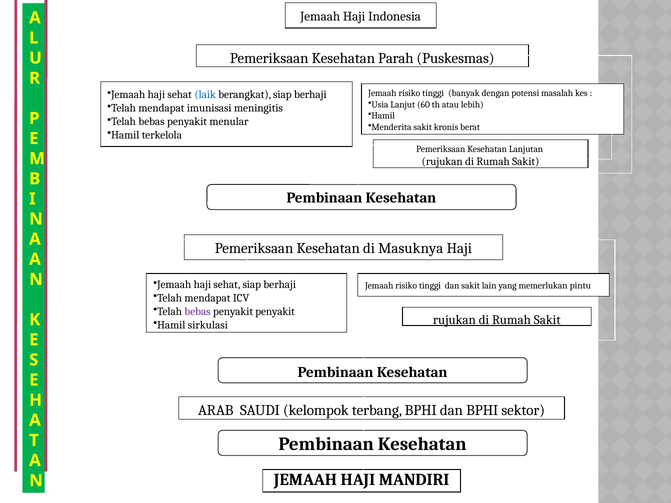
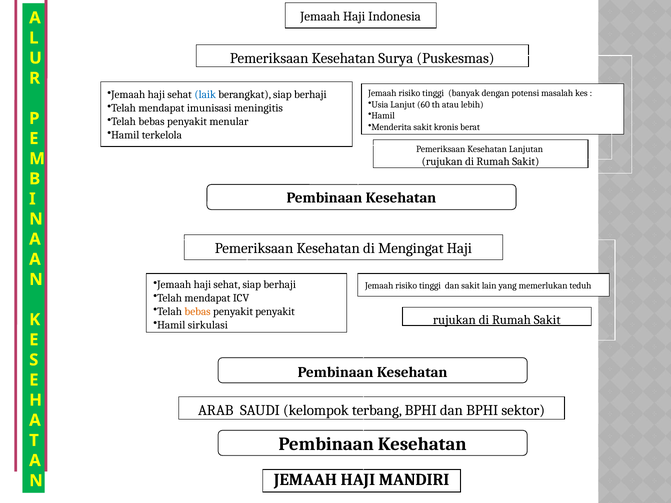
Parah: Parah -> Surya
Masuknya: Masuknya -> Mengingat
pintu: pintu -> teduh
bebas at (198, 312) colour: purple -> orange
